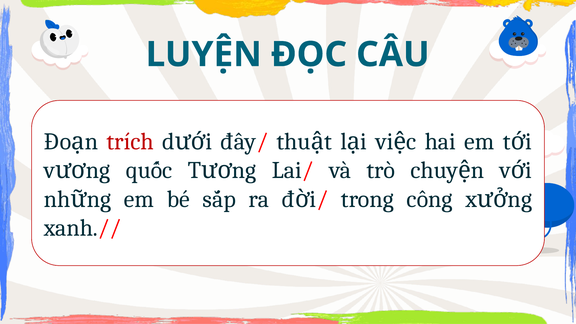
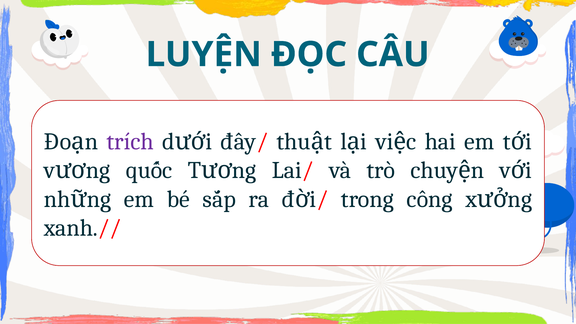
trích colour: red -> purple
